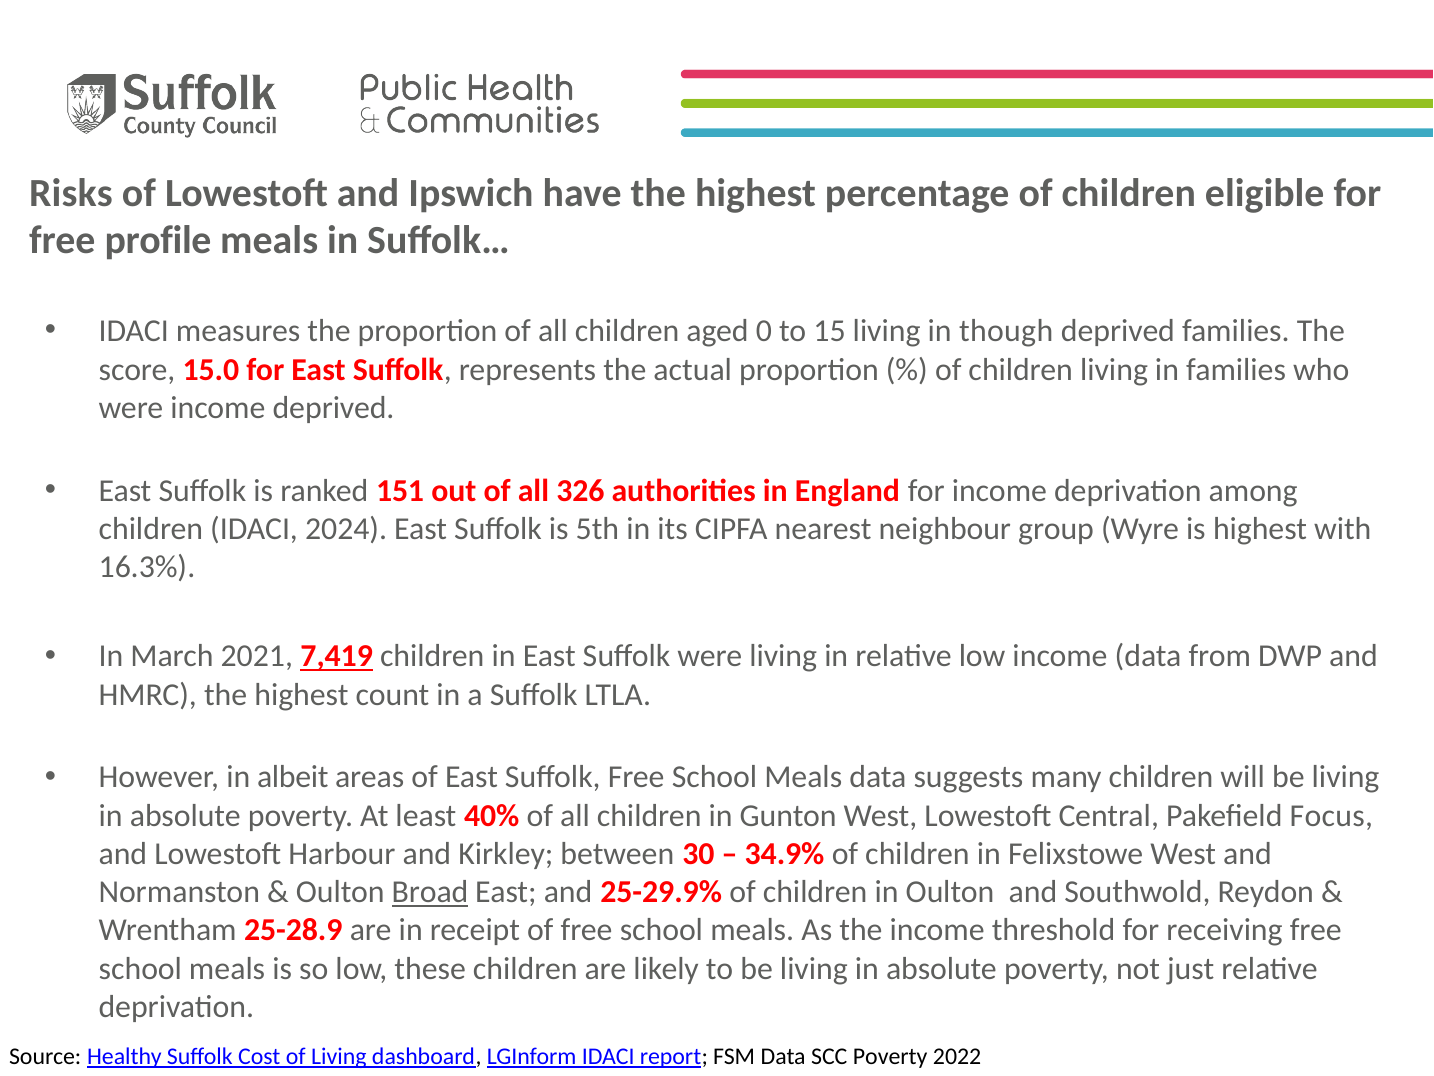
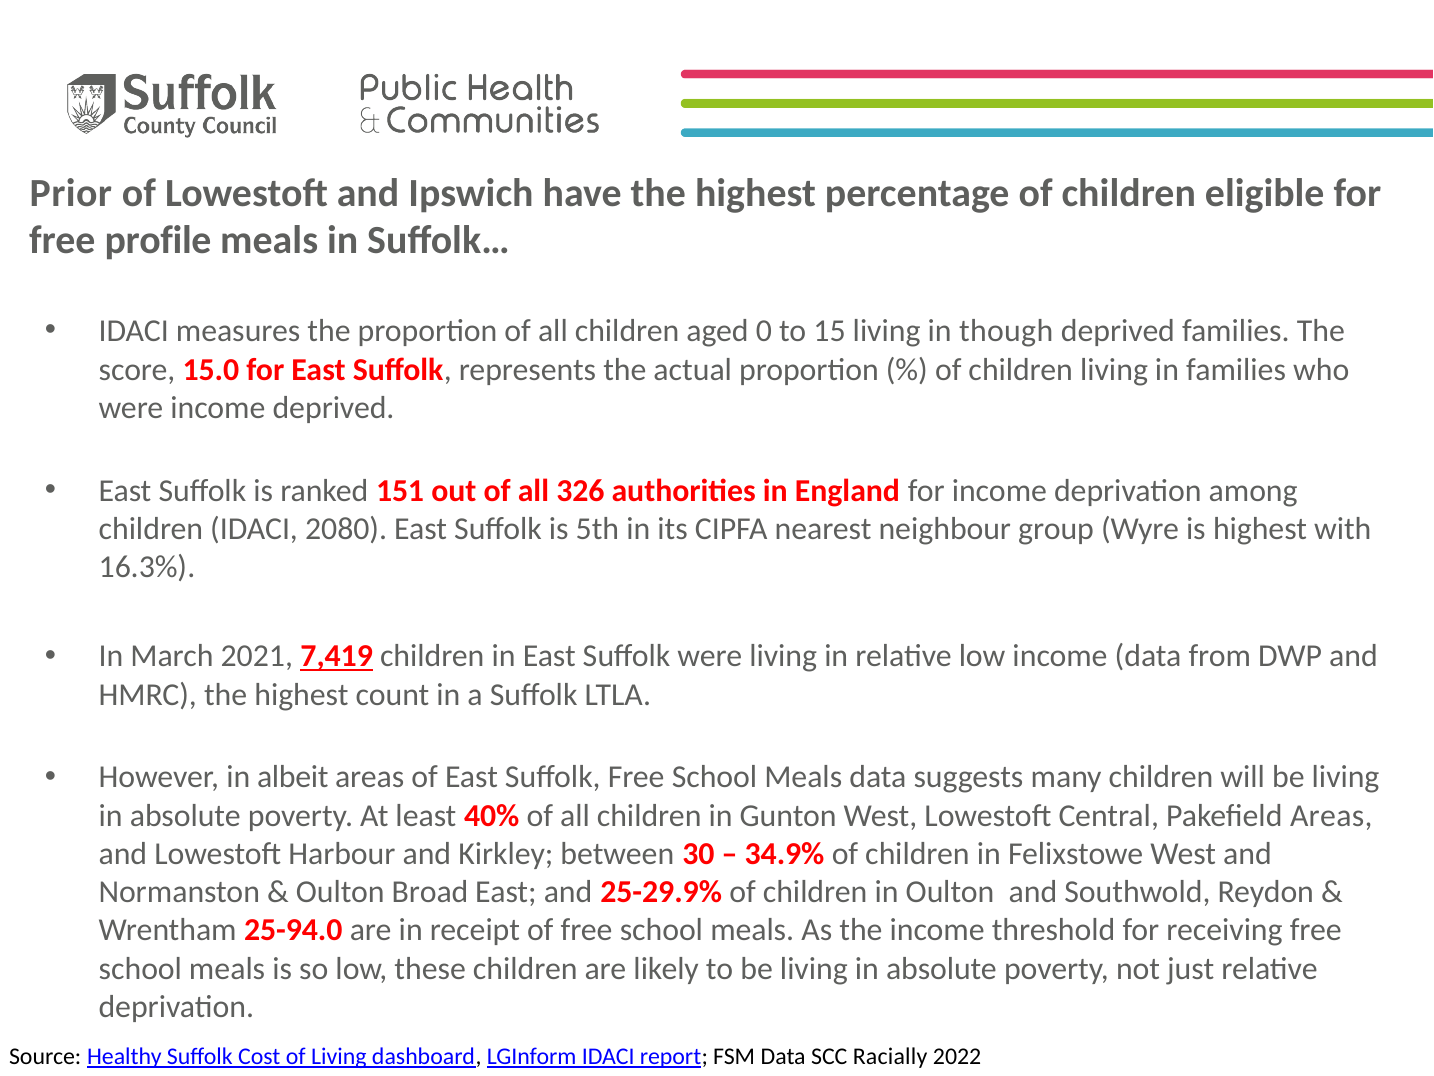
Risks: Risks -> Prior
2024: 2024 -> 2080
Pakefield Focus: Focus -> Areas
Broad underline: present -> none
25-28.9: 25-28.9 -> 25-94.0
SCC Poverty: Poverty -> Racially
